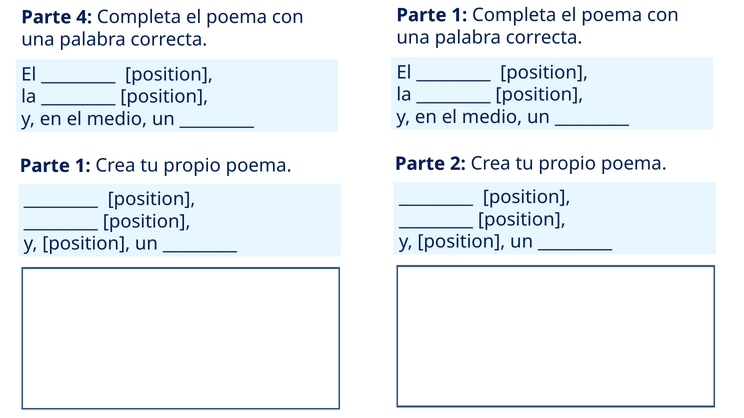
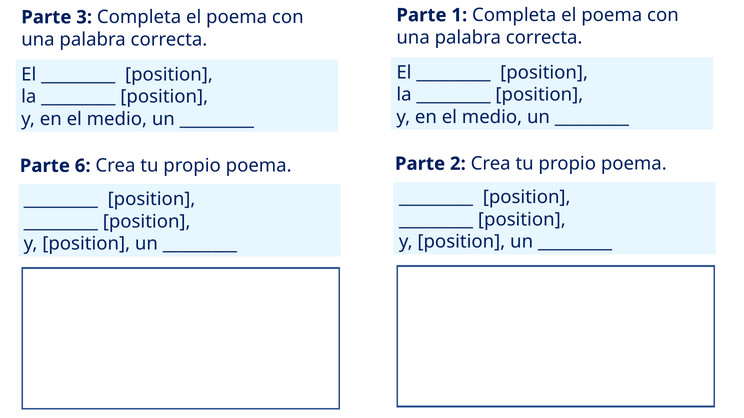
4: 4 -> 3
1 at (83, 166): 1 -> 6
